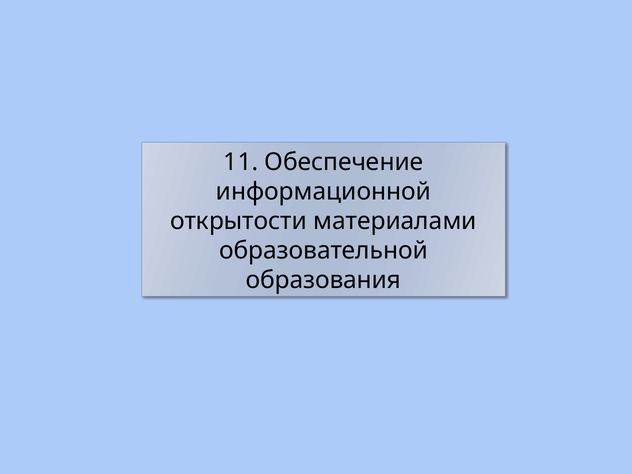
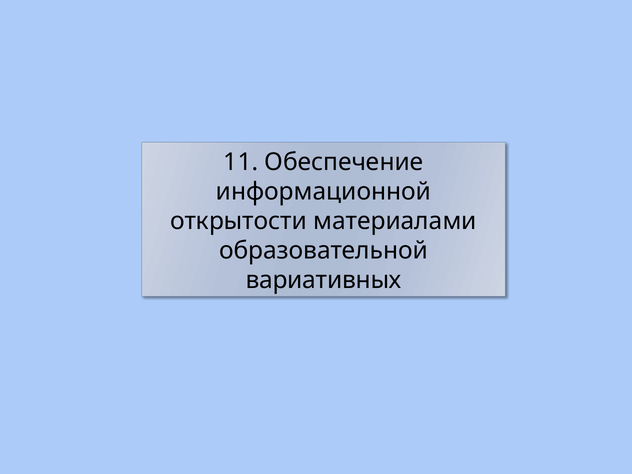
образования: образования -> вариативных
